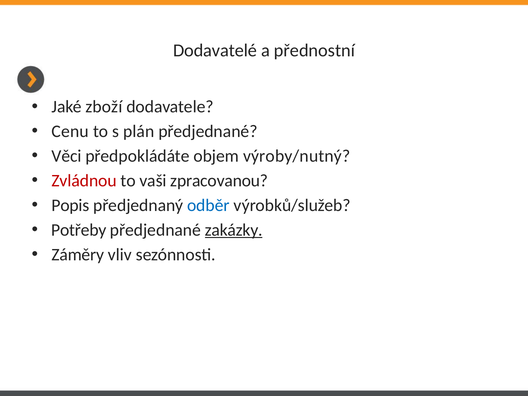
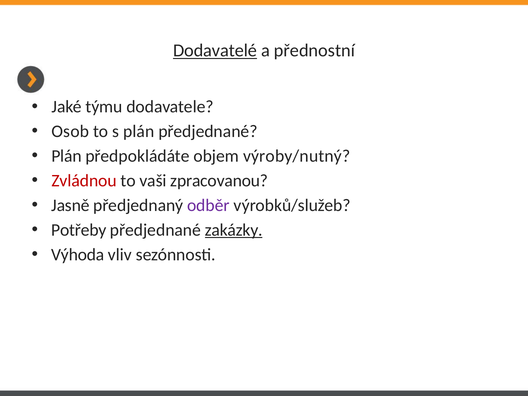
Dodavatelé underline: none -> present
zboží: zboží -> týmu
Cenu: Cenu -> Osob
Věci at (66, 156): Věci -> Plán
Popis: Popis -> Jasně
odběr colour: blue -> purple
Záměry: Záměry -> Výhoda
